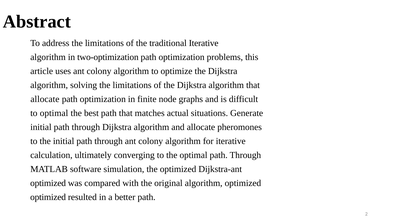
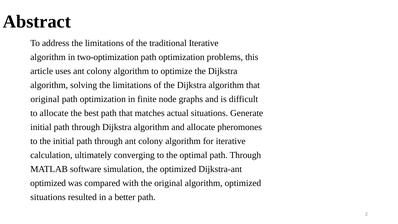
allocate at (45, 99): allocate -> original
to optimal: optimal -> allocate
optimized at (48, 197): optimized -> situations
